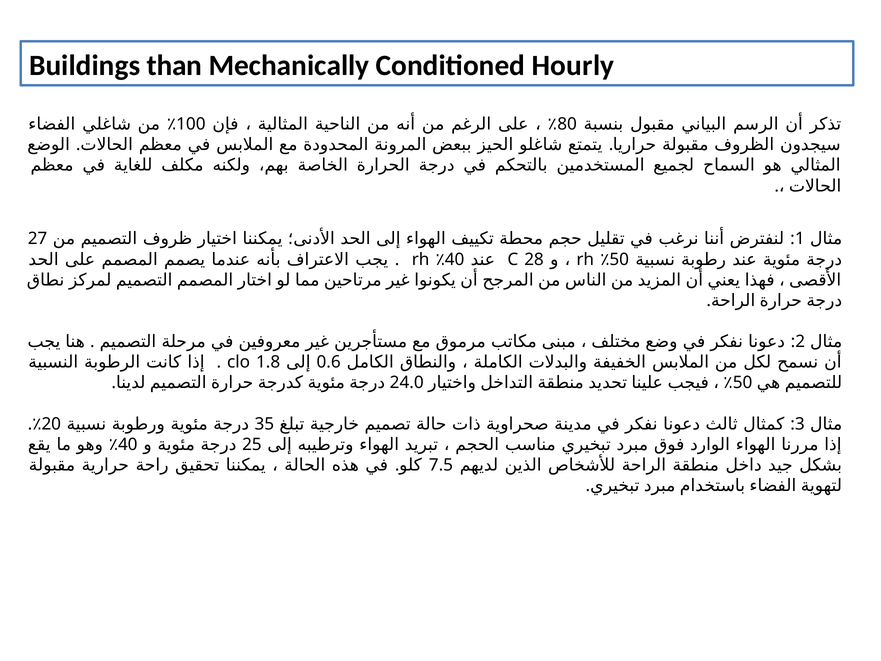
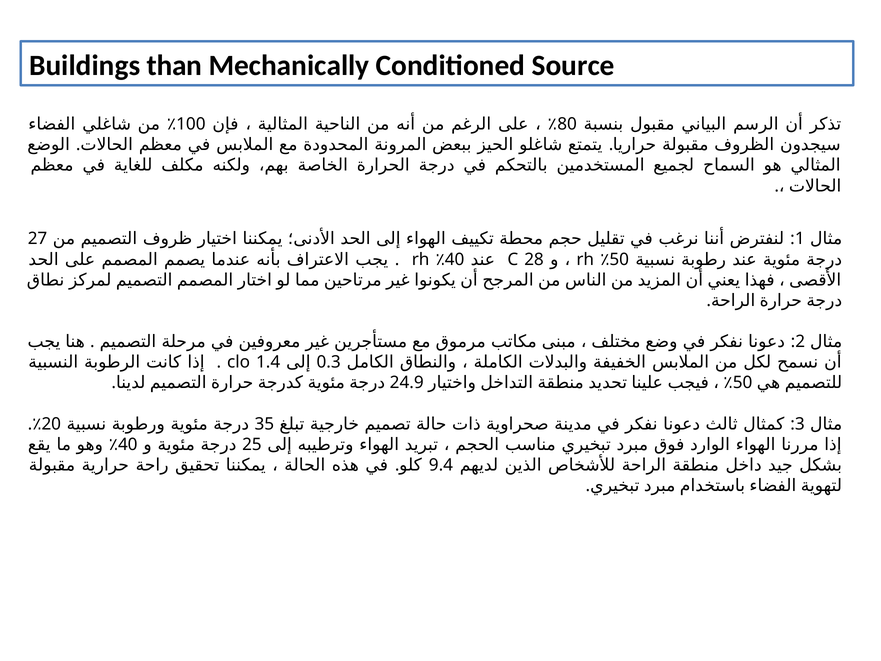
Hourly: Hourly -> Source
1.8: 1.8 -> 1.4
0.6: 0.6 -> 0.3
24.0: 24.0 -> 24.9
7.5: 7.5 -> 9.4
